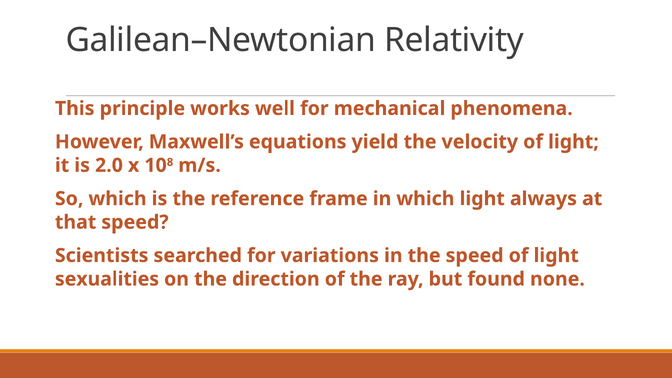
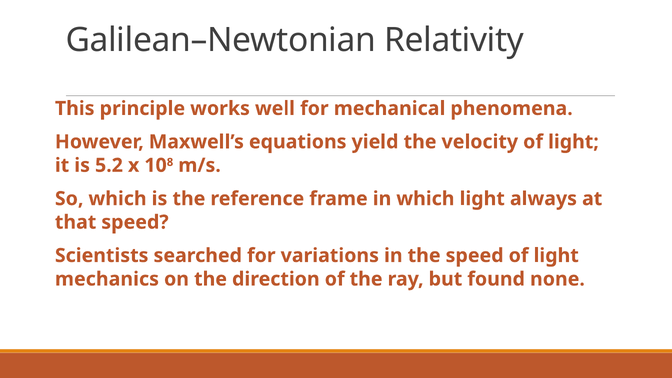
2.0: 2.0 -> 5.2
sexualities: sexualities -> mechanics
